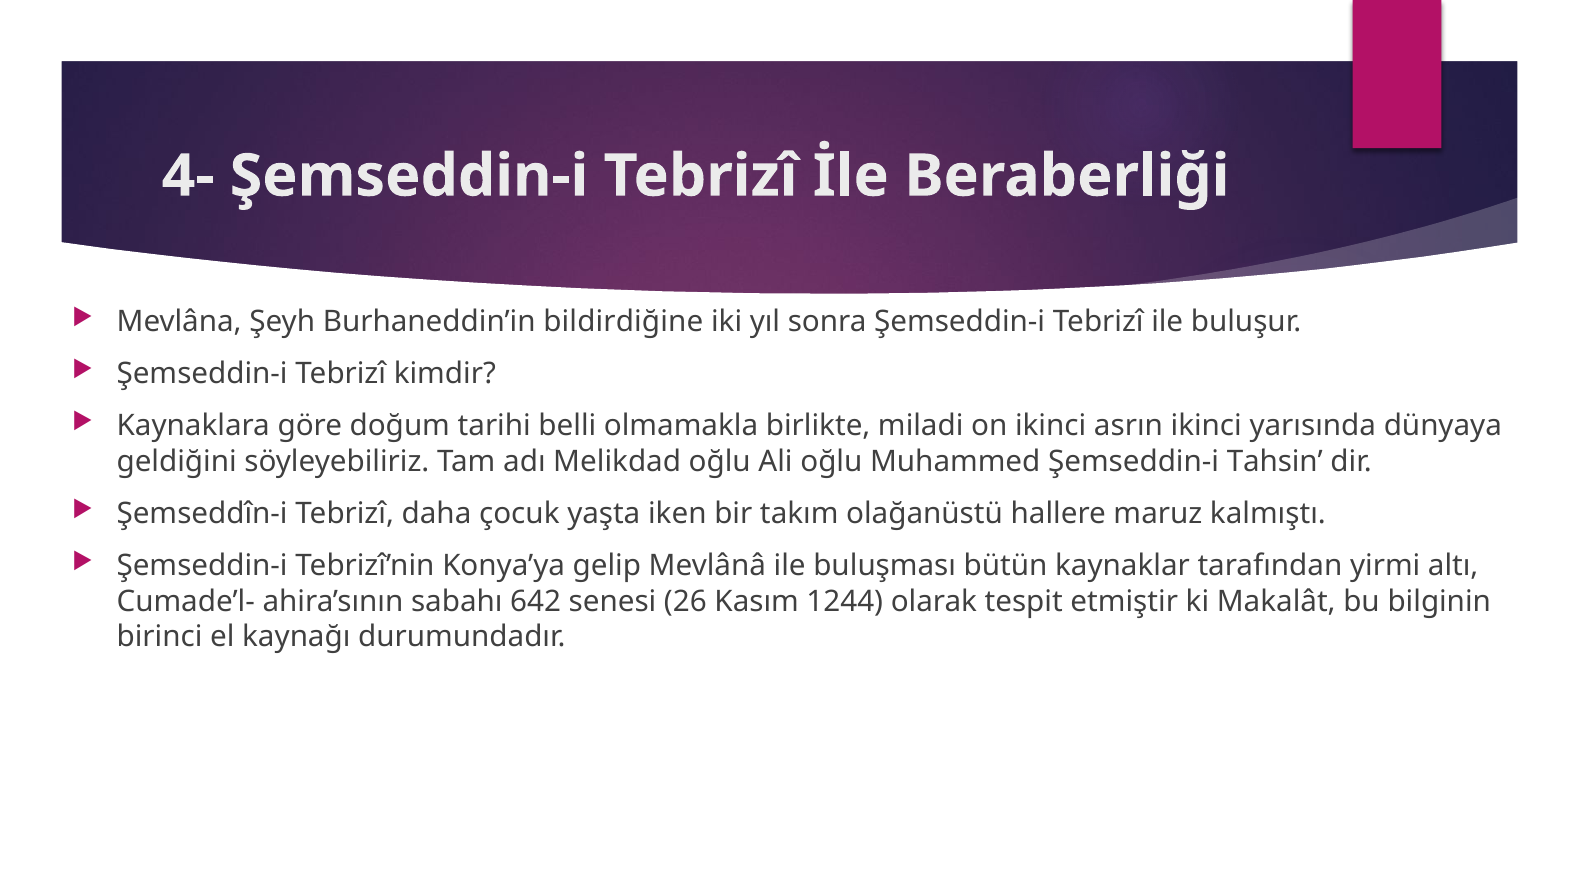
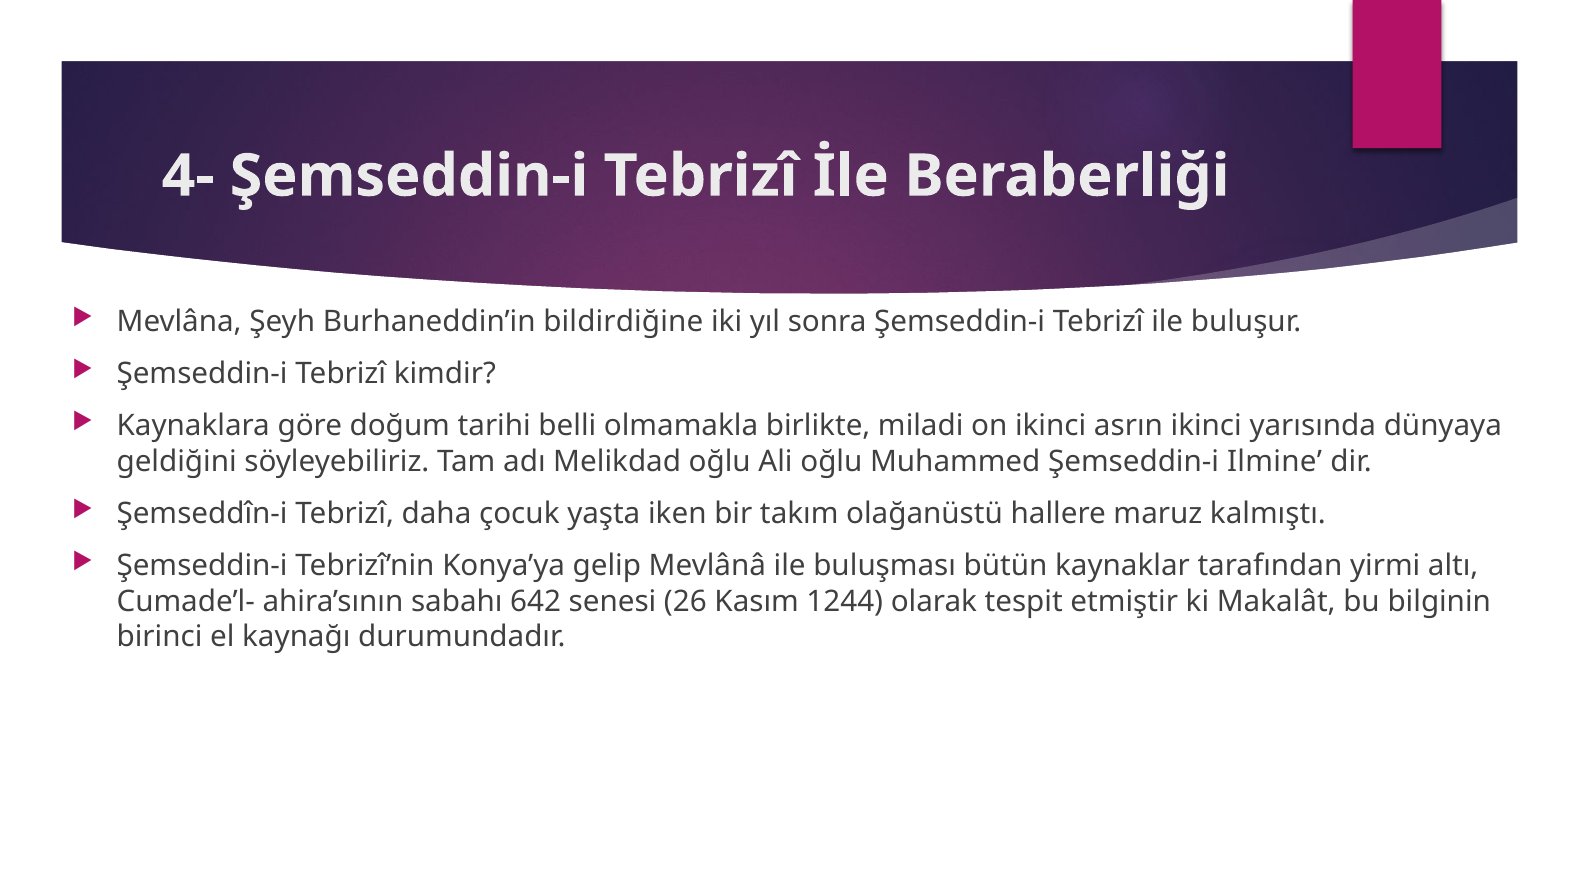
Tahsin: Tahsin -> Ilmine
